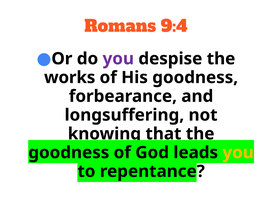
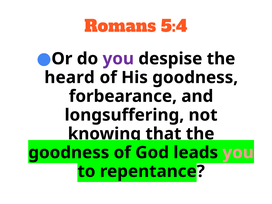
9:4: 9:4 -> 5:4
works: works -> heard
you at (238, 153) colour: yellow -> pink
